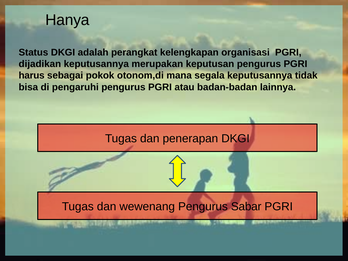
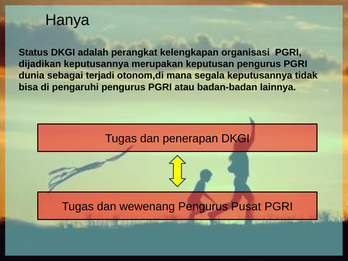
harus: harus -> dunia
pokok: pokok -> terjadi
Sabar: Sabar -> Pusat
